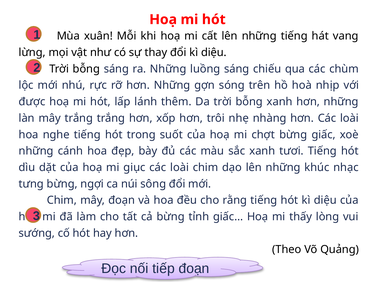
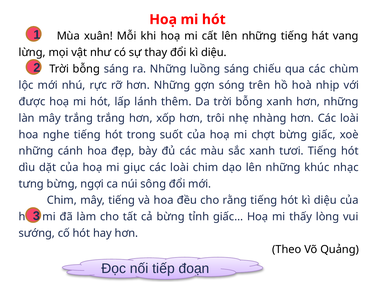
mây đoạn: đoạn -> tiếng
